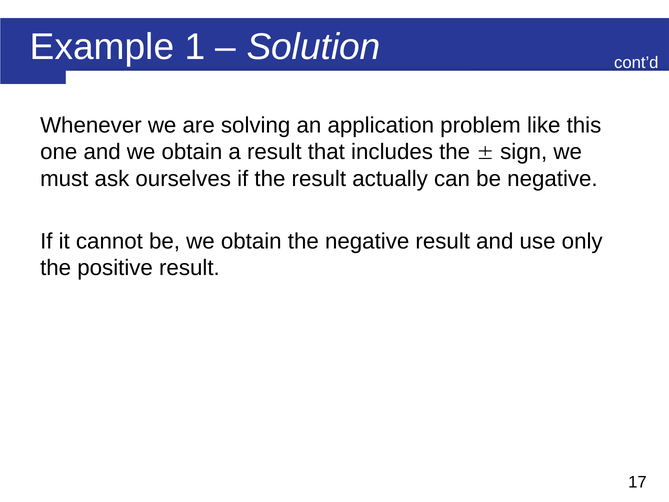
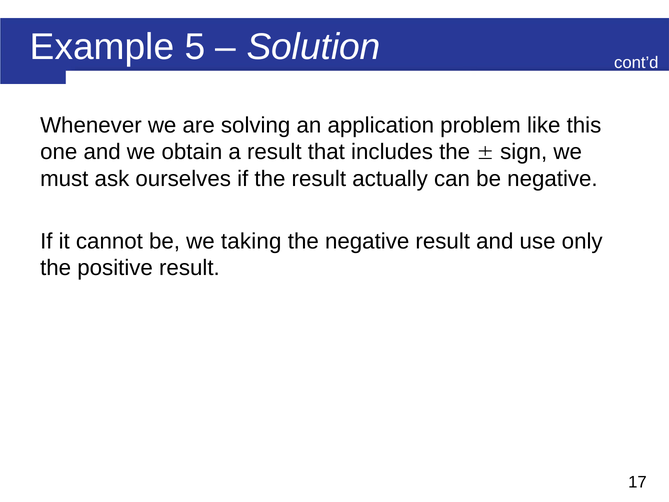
1: 1 -> 5
be we obtain: obtain -> taking
